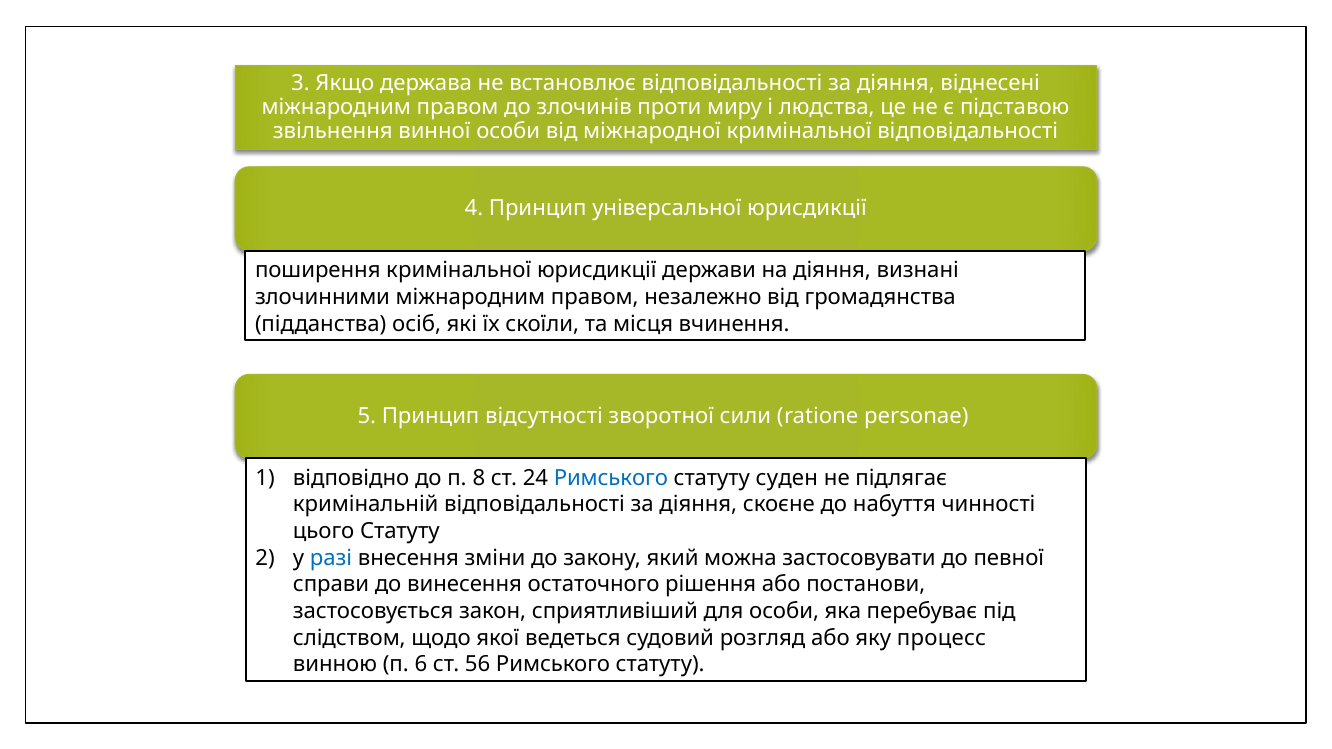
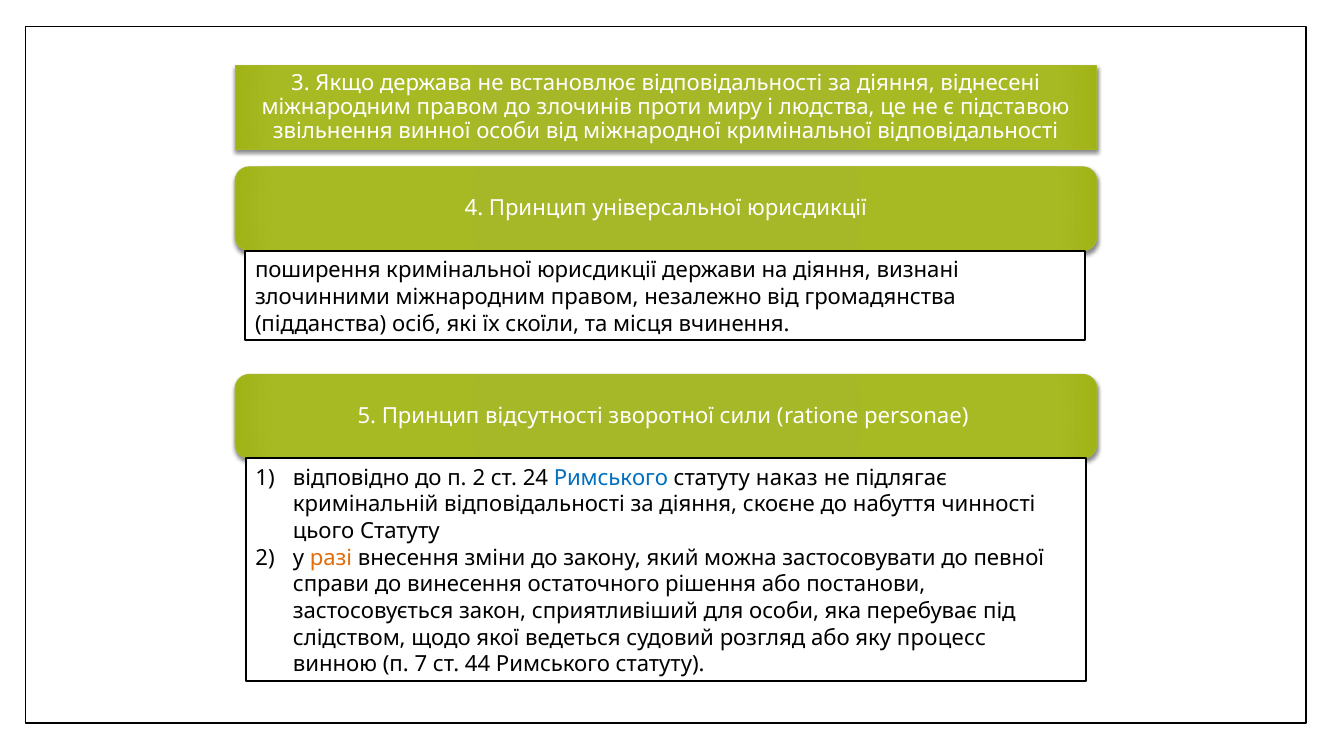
п 8: 8 -> 2
суден: суден -> наказ
разі colour: blue -> orange
6: 6 -> 7
56: 56 -> 44
